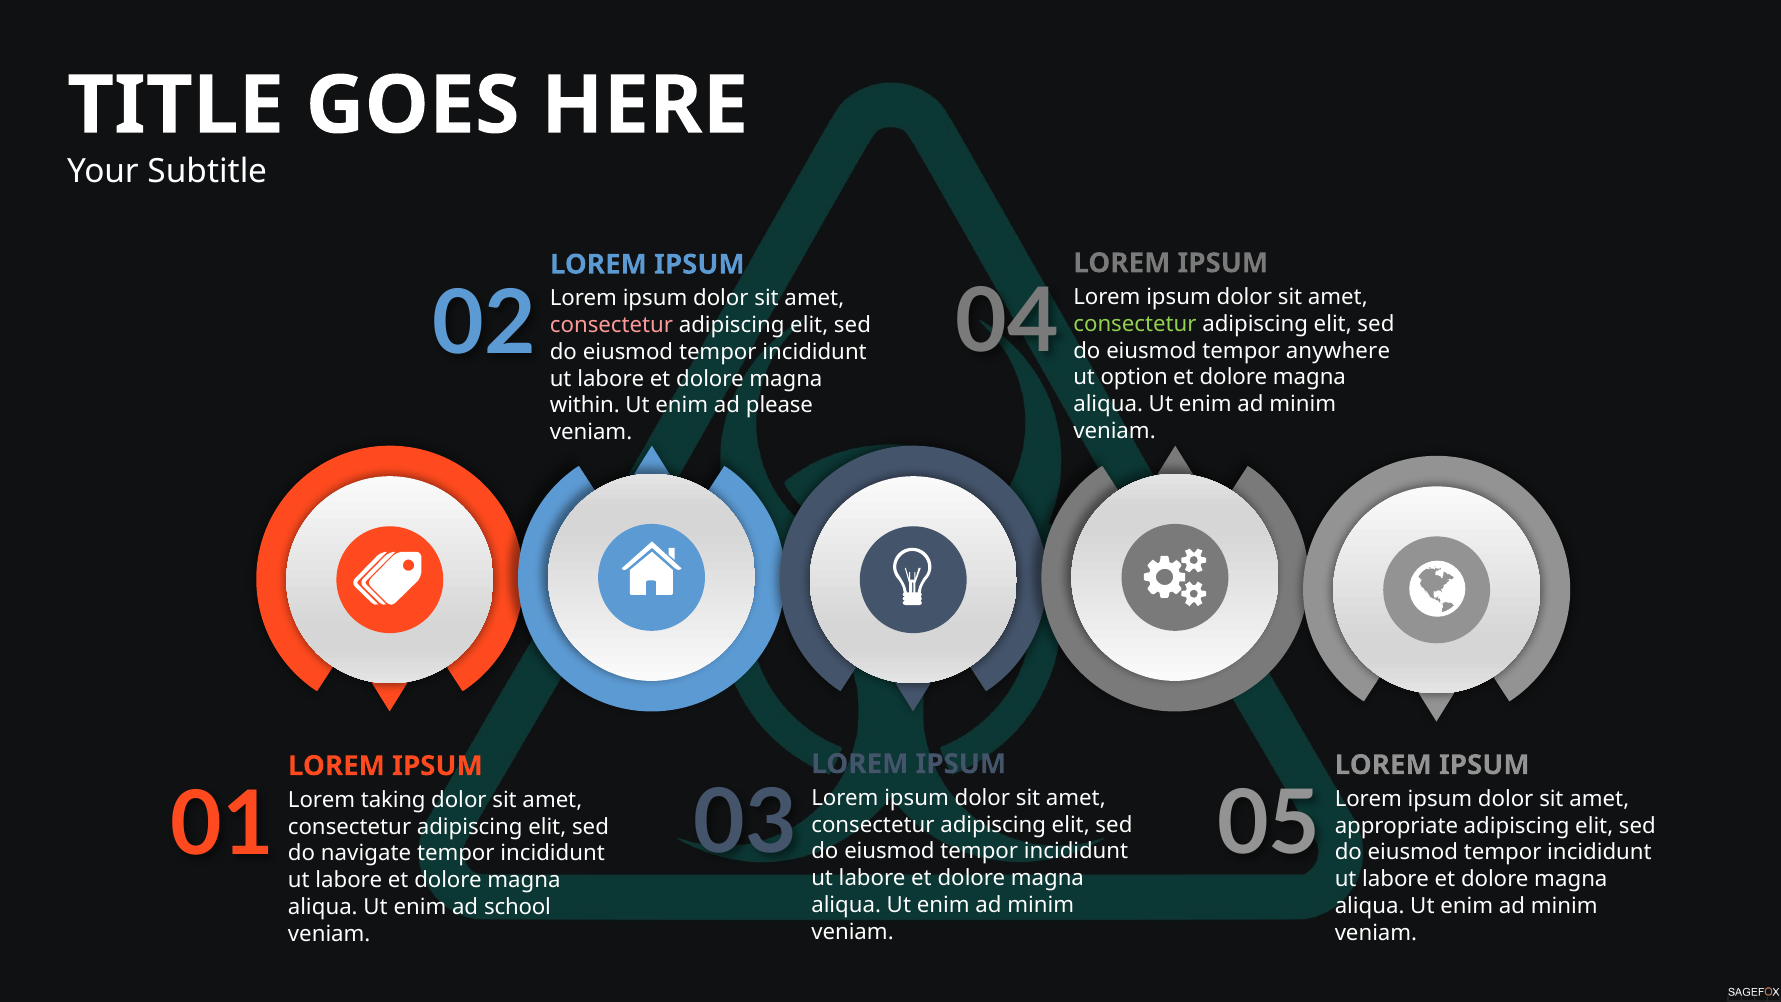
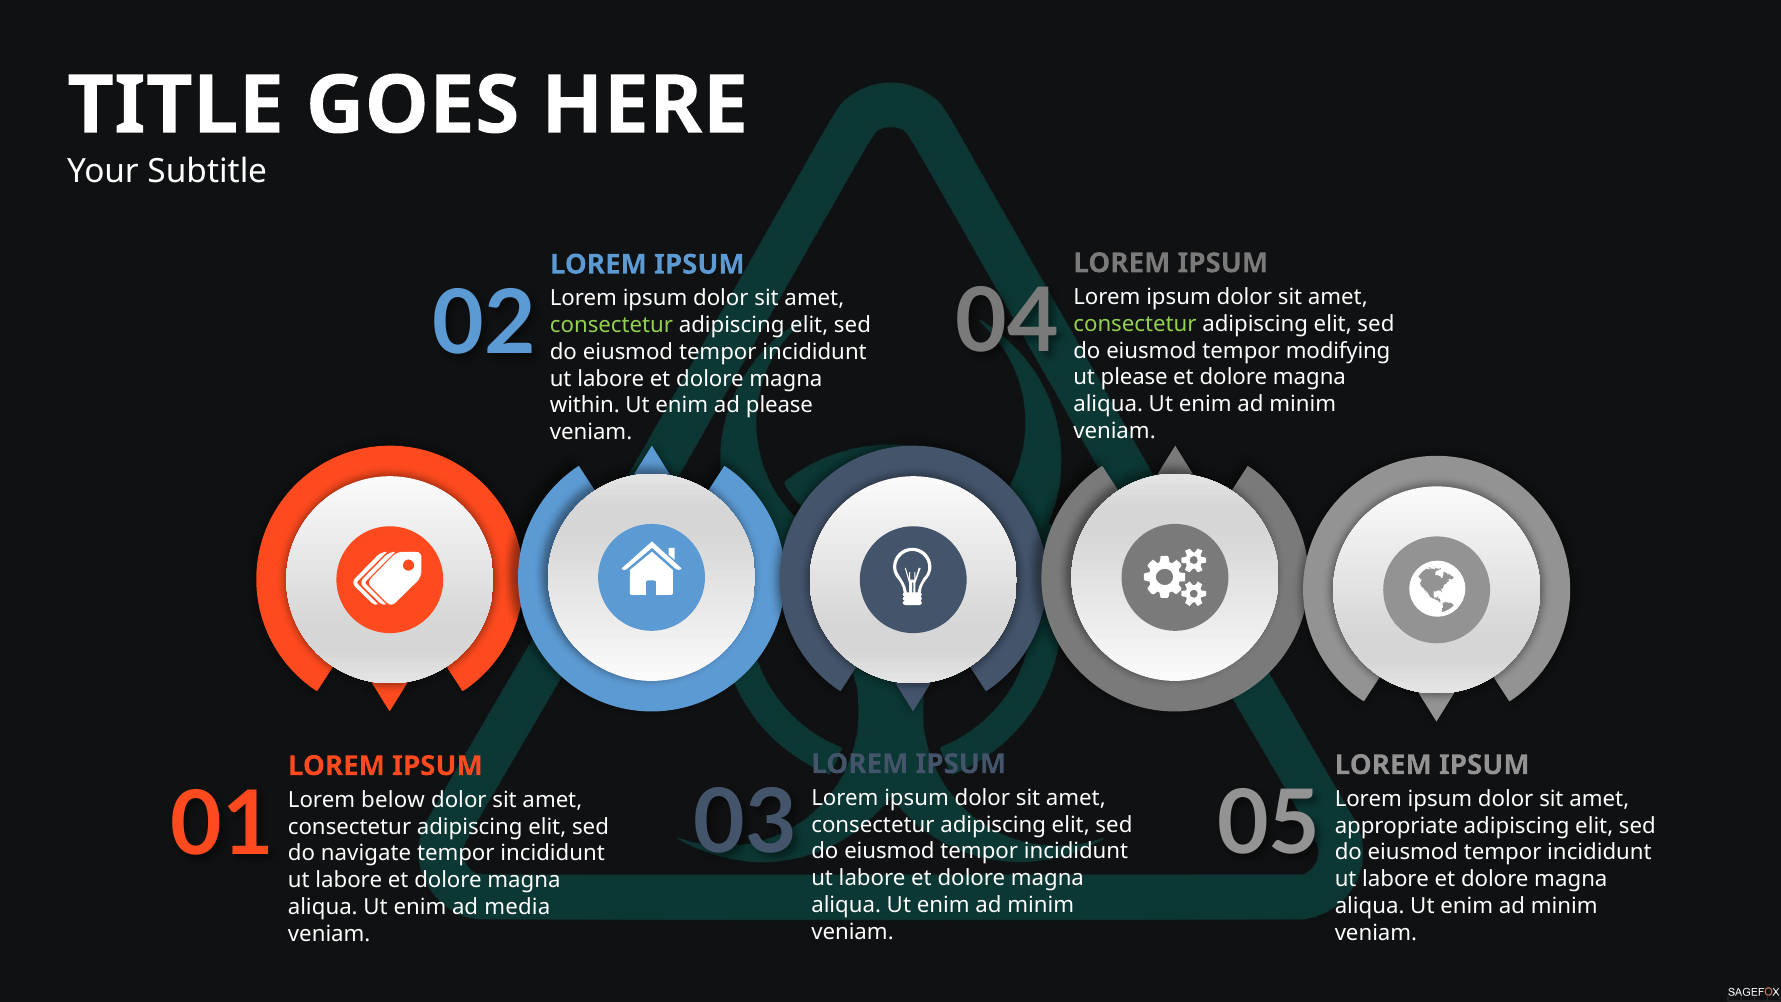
consectetur at (612, 325) colour: pink -> light green
anywhere: anywhere -> modifying
option at (1134, 377): option -> please
taking: taking -> below
school: school -> media
